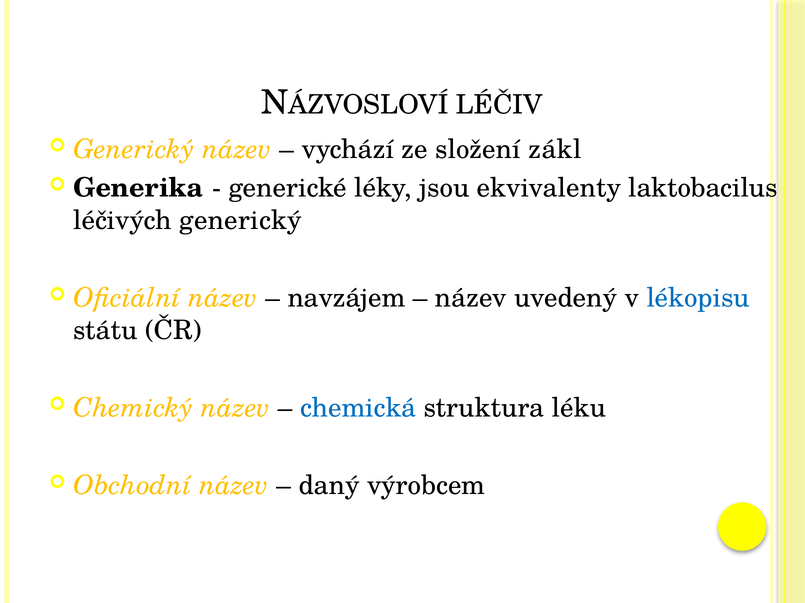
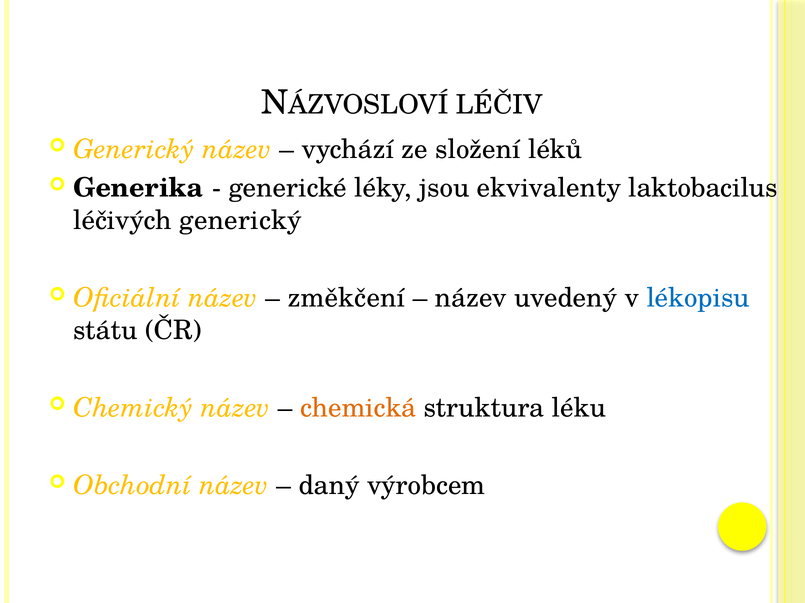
zákl: zákl -> léků
navzájem: navzájem -> změkčení
chemická colour: blue -> orange
